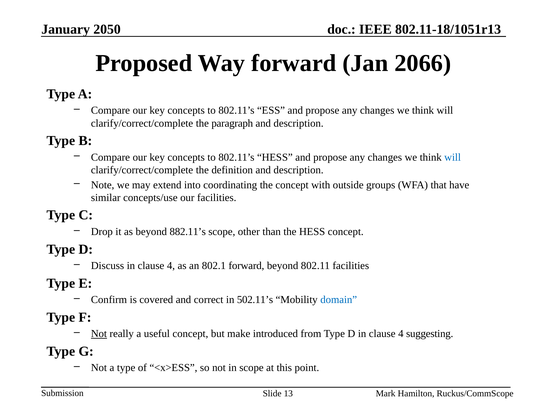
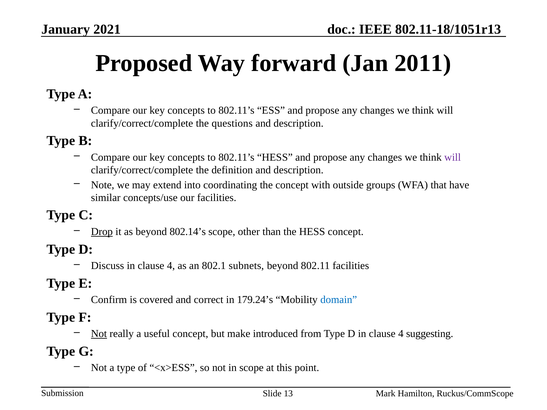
2050: 2050 -> 2021
2066: 2066 -> 2011
paragraph: paragraph -> questions
will at (453, 157) colour: blue -> purple
Drop underline: none -> present
882.11’s: 882.11’s -> 802.14’s
802.1 forward: forward -> subnets
502.11’s: 502.11’s -> 179.24’s
